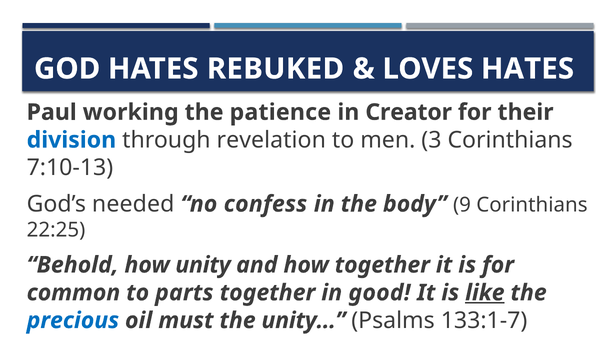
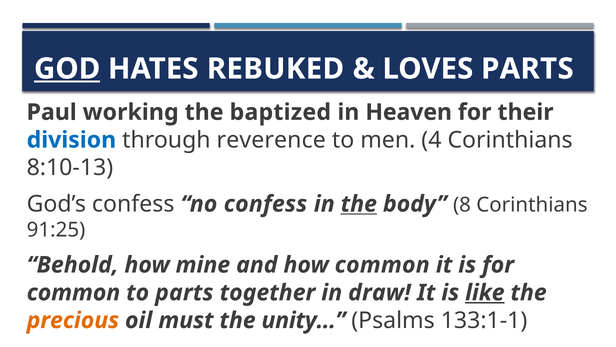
GOD underline: none -> present
LOVES HATES: HATES -> PARTS
patience: patience -> baptized
Creator: Creator -> Heaven
revelation: revelation -> reverence
3: 3 -> 4
7:10-13: 7:10-13 -> 8:10-13
God’s needed: needed -> confess
the at (359, 204) underline: none -> present
9: 9 -> 8
22:25: 22:25 -> 91:25
unity: unity -> mine
how together: together -> common
good: good -> draw
precious colour: blue -> orange
133:1-7: 133:1-7 -> 133:1-1
